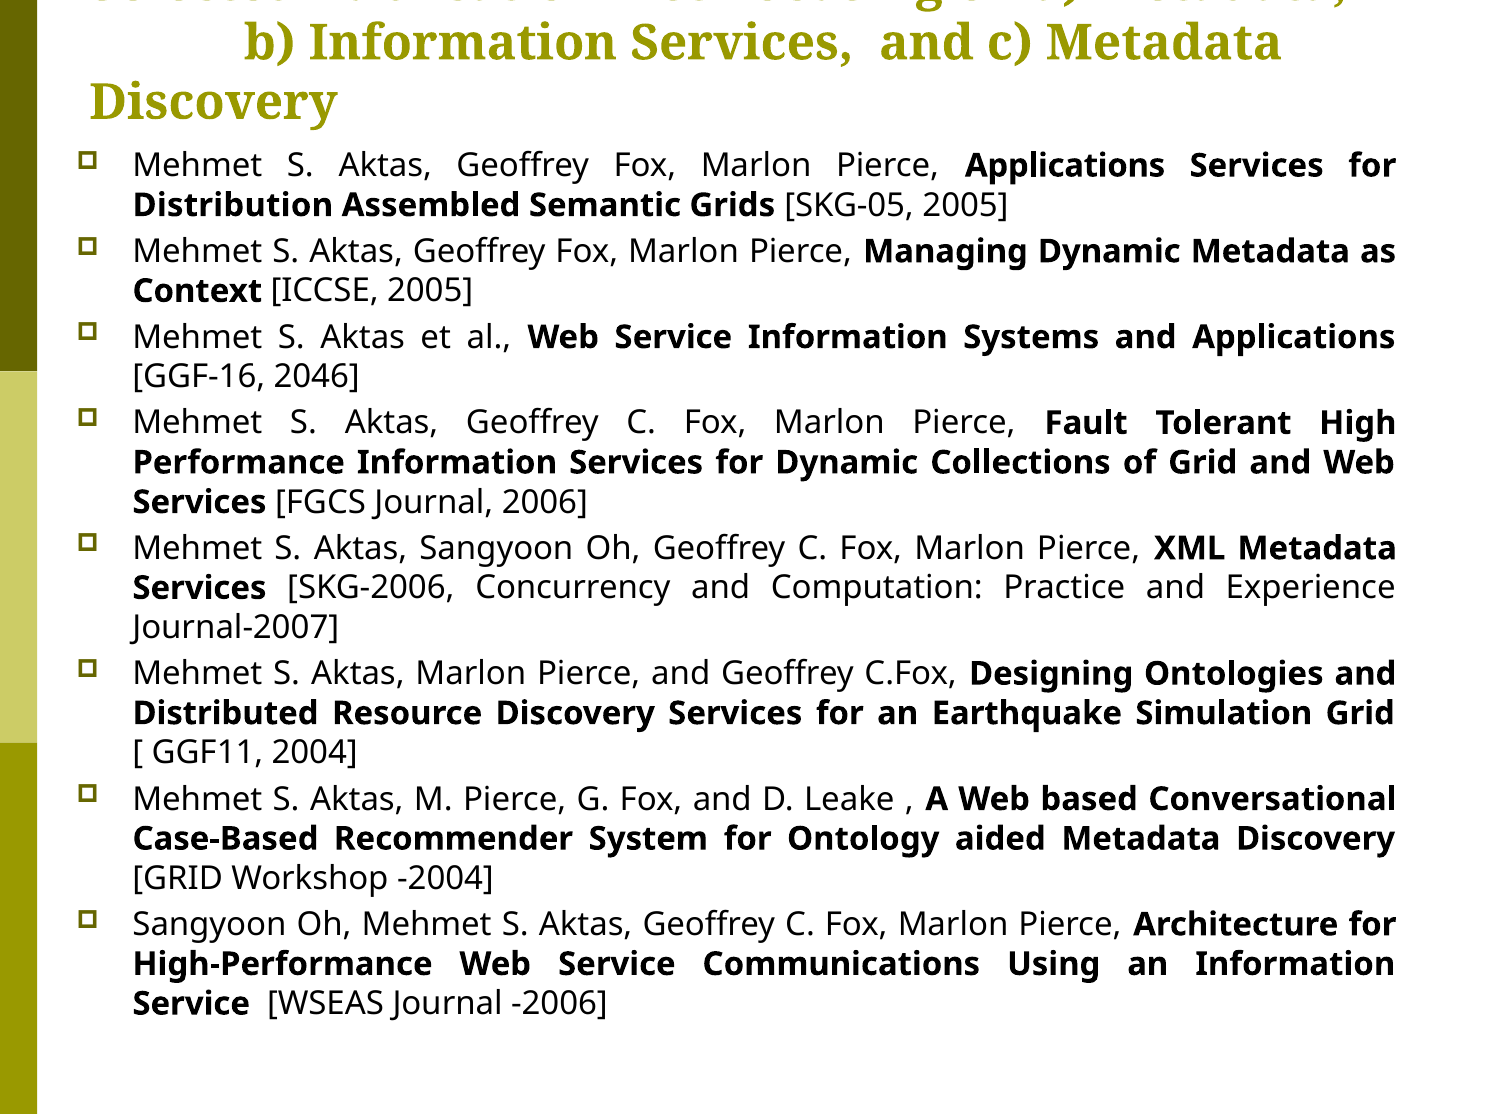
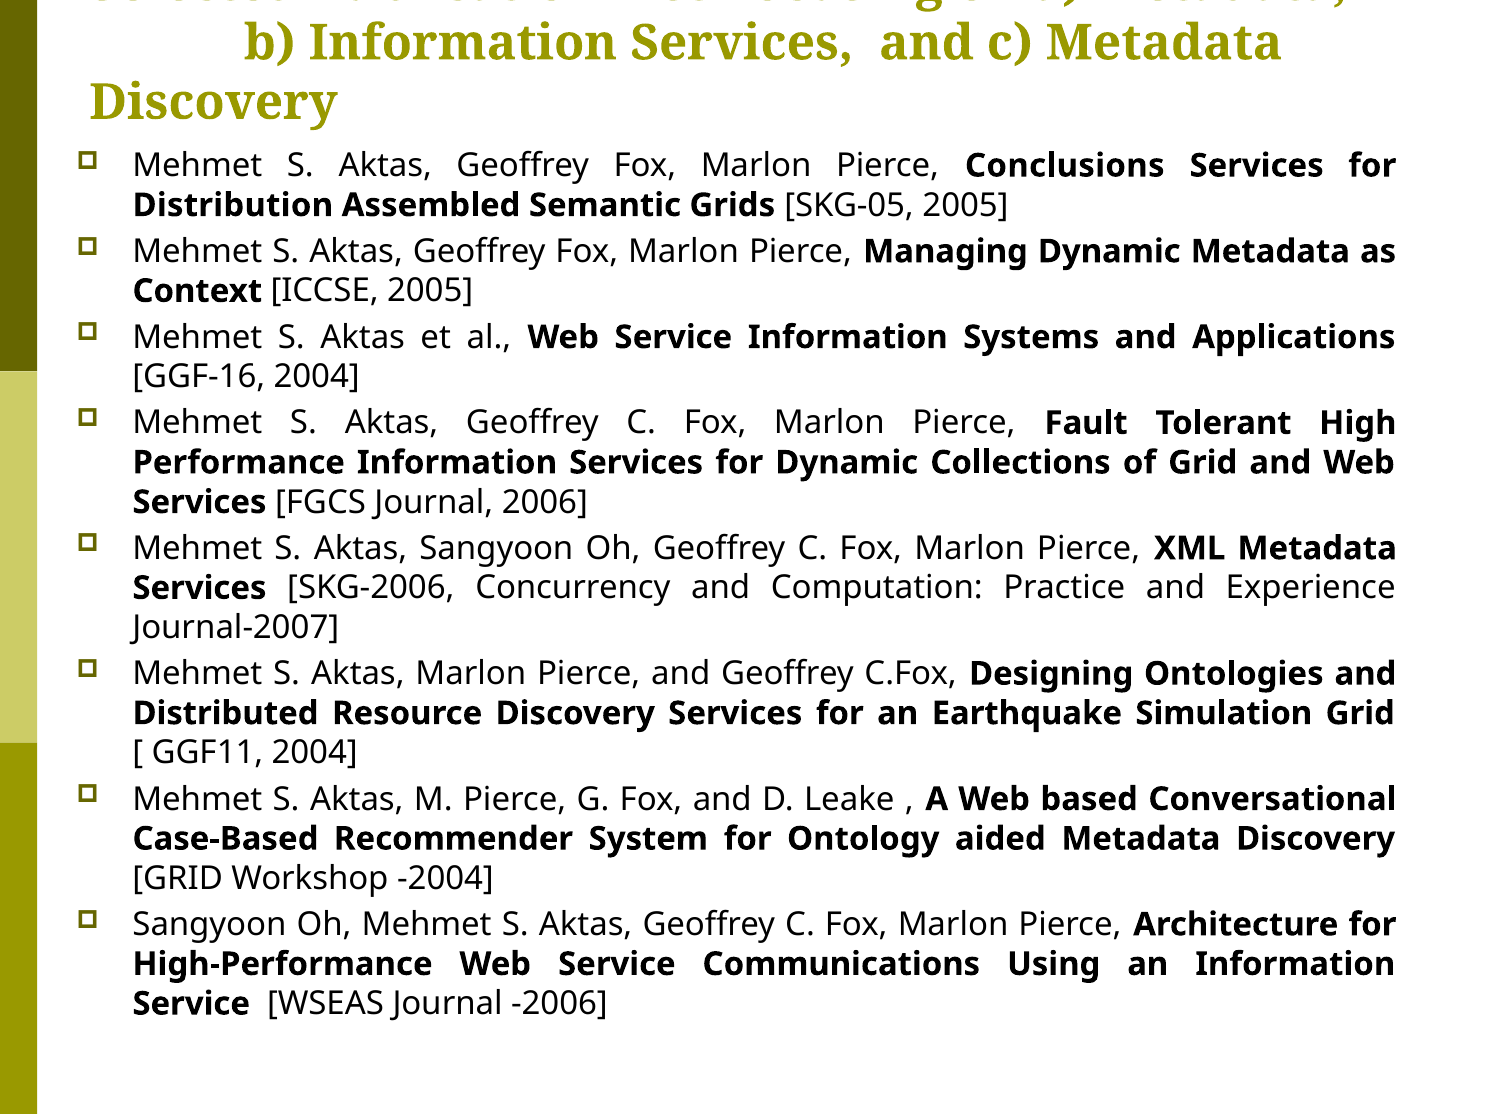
Pierce Applications: Applications -> Conclusions
GGF-16 2046: 2046 -> 2004
